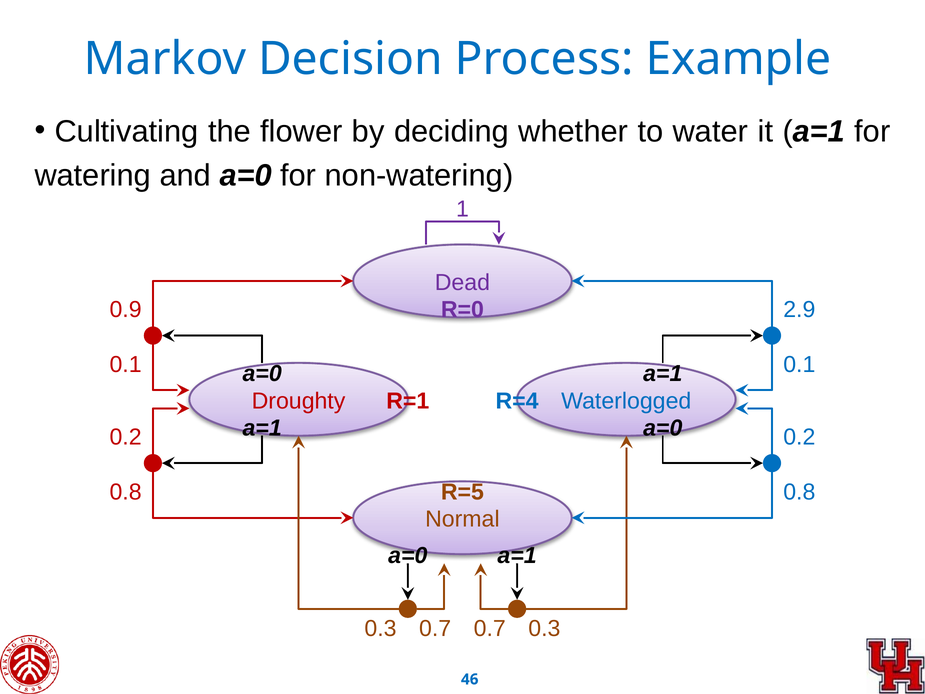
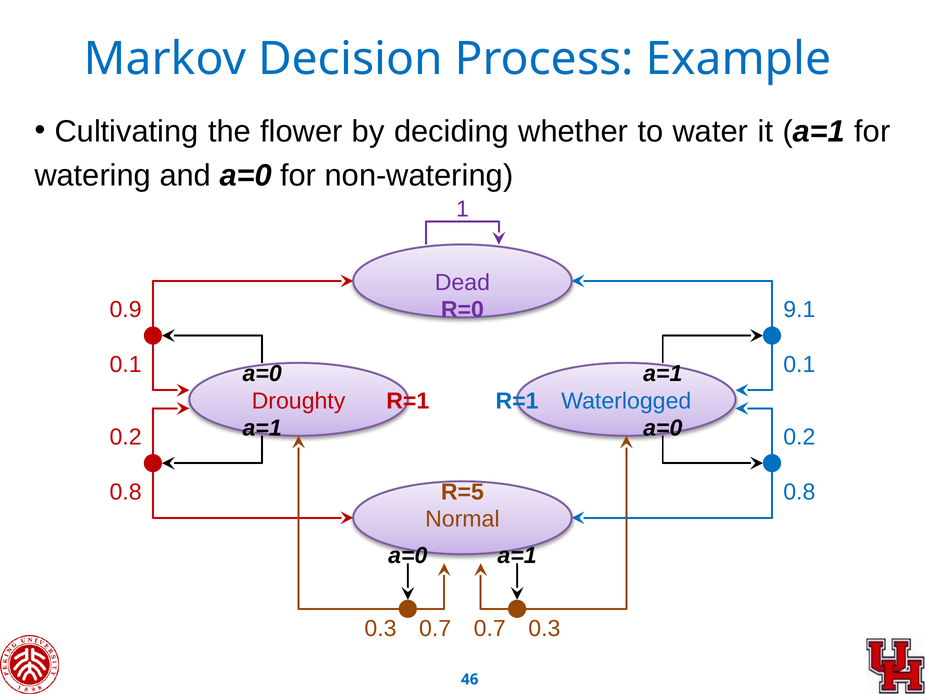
2.9: 2.9 -> 9.1
R=1 R=4: R=4 -> R=1
